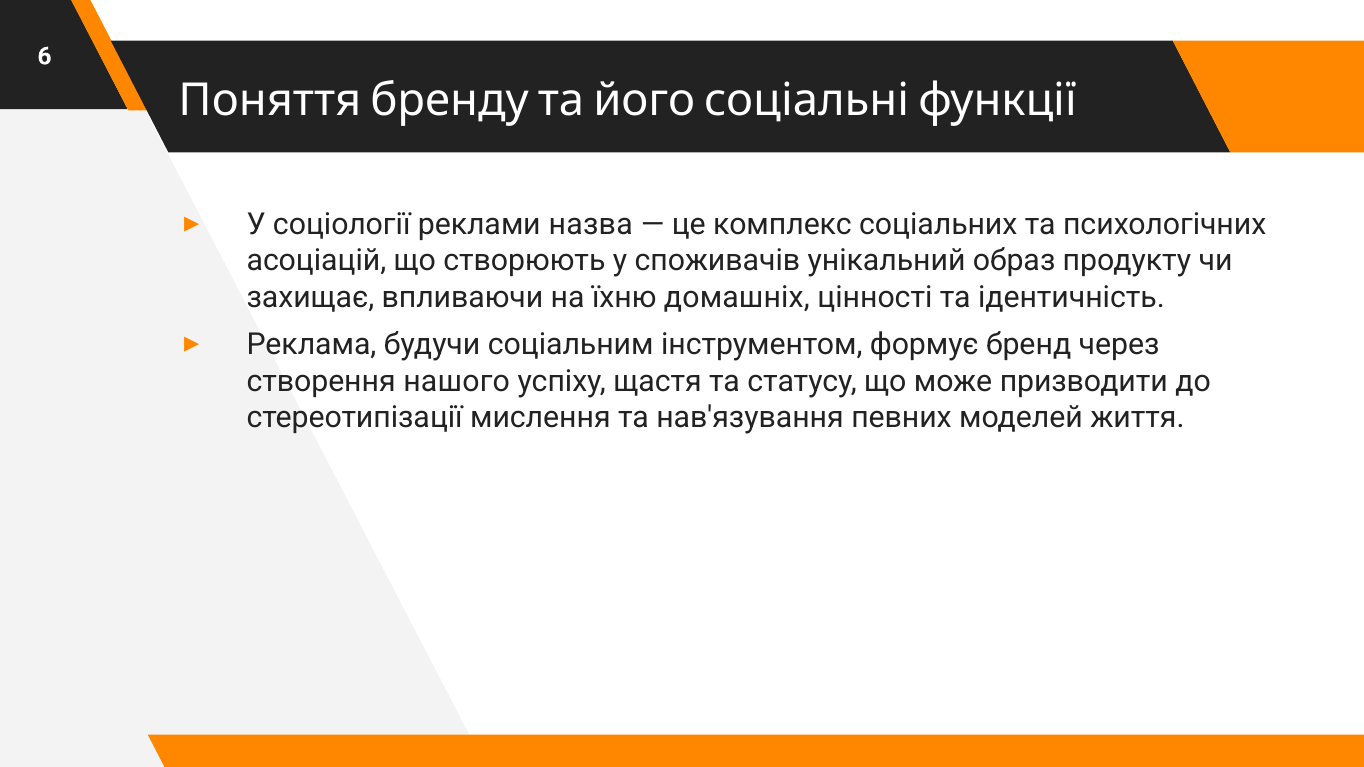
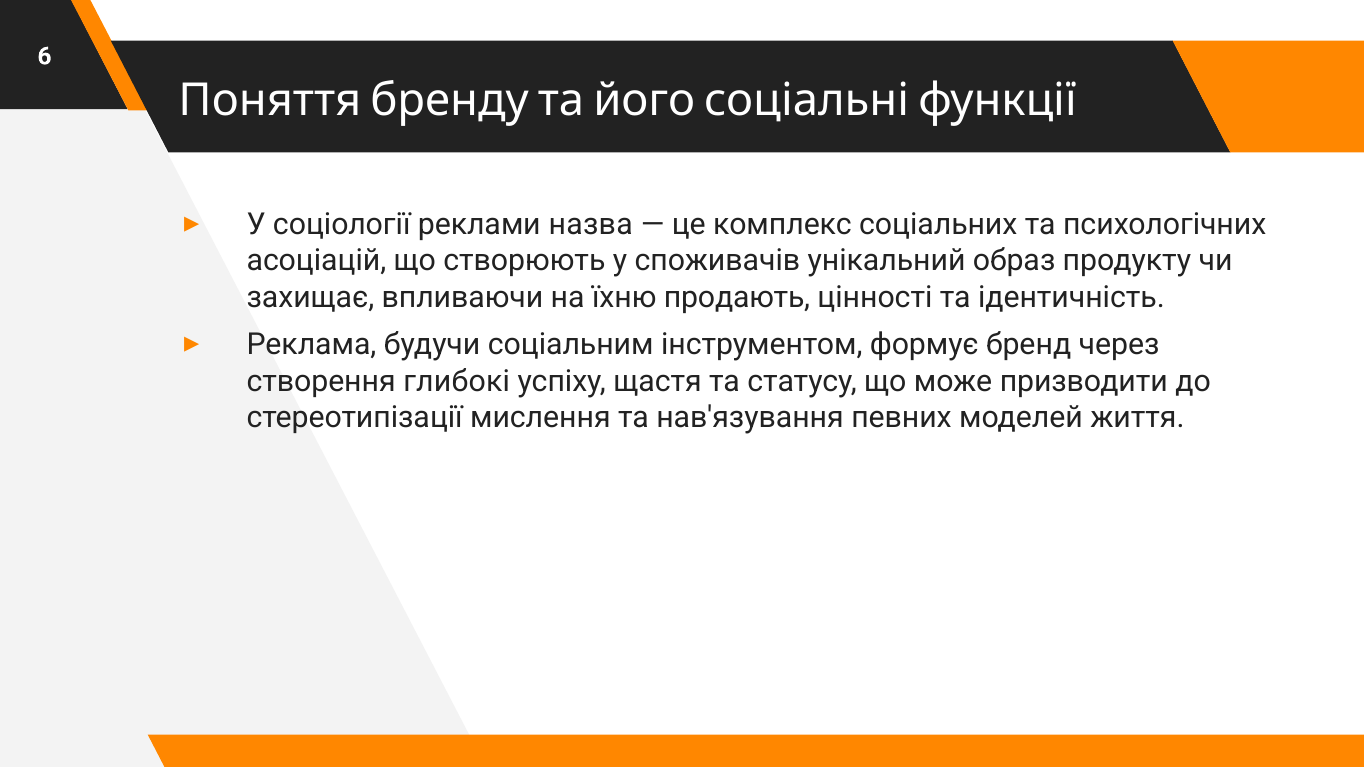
домашніх: домашніх -> продають
нашого: нашого -> глибокі
